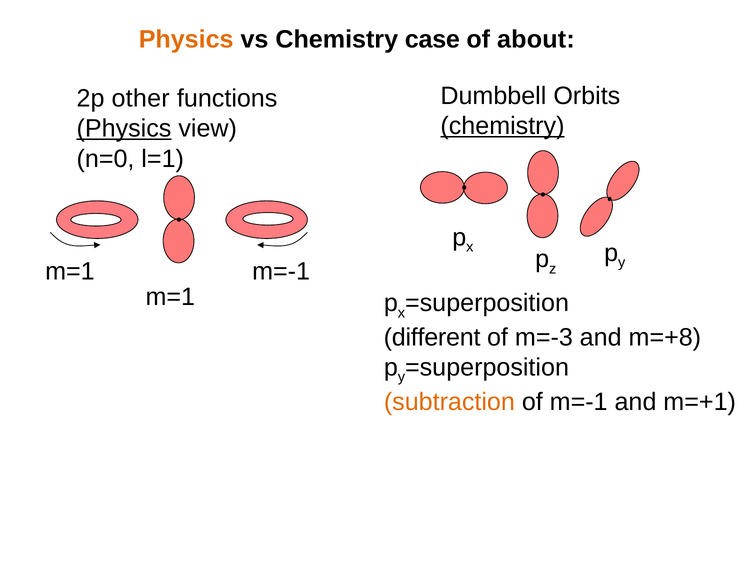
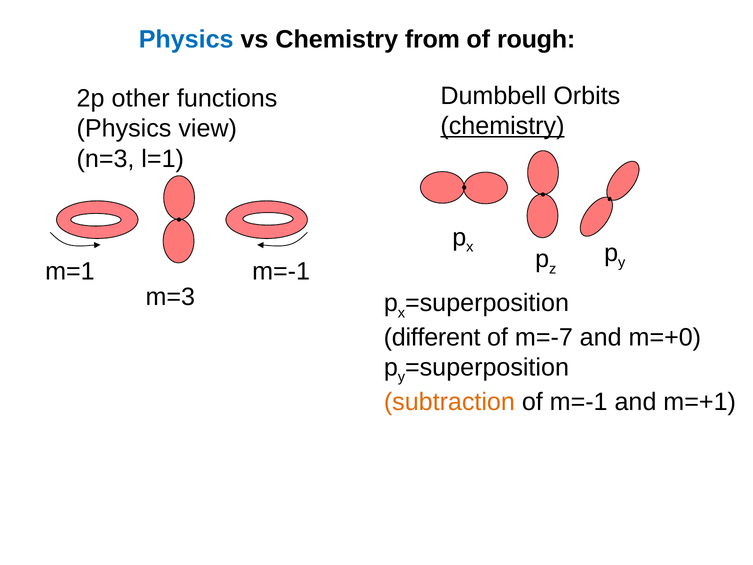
Physics at (186, 39) colour: orange -> blue
case: case -> from
about: about -> rough
Physics at (124, 129) underline: present -> none
n=0: n=0 -> n=3
m=1 at (170, 297): m=1 -> m=3
m=-3: m=-3 -> m=-7
m=+8: m=+8 -> m=+0
